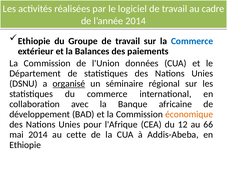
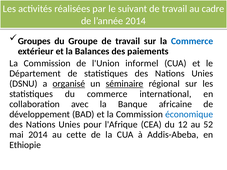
logiciel: logiciel -> suivant
Ethiopie at (34, 41): Ethiopie -> Groupes
données: données -> informel
séminaire underline: none -> present
économique colour: orange -> blue
66: 66 -> 52
